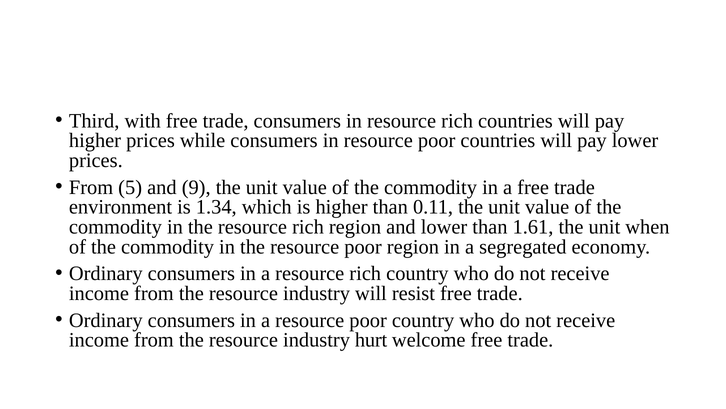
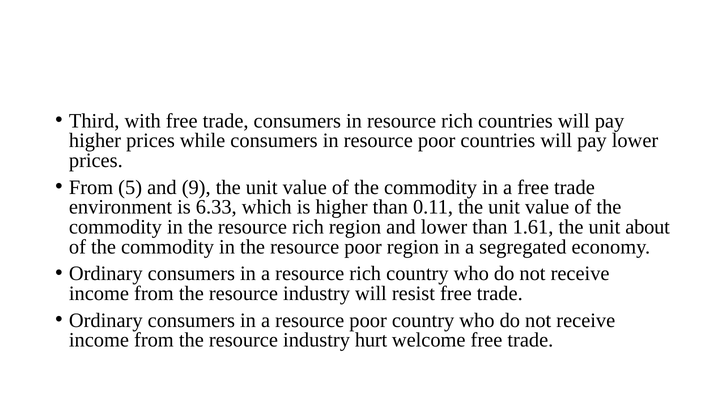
1.34: 1.34 -> 6.33
when: when -> about
